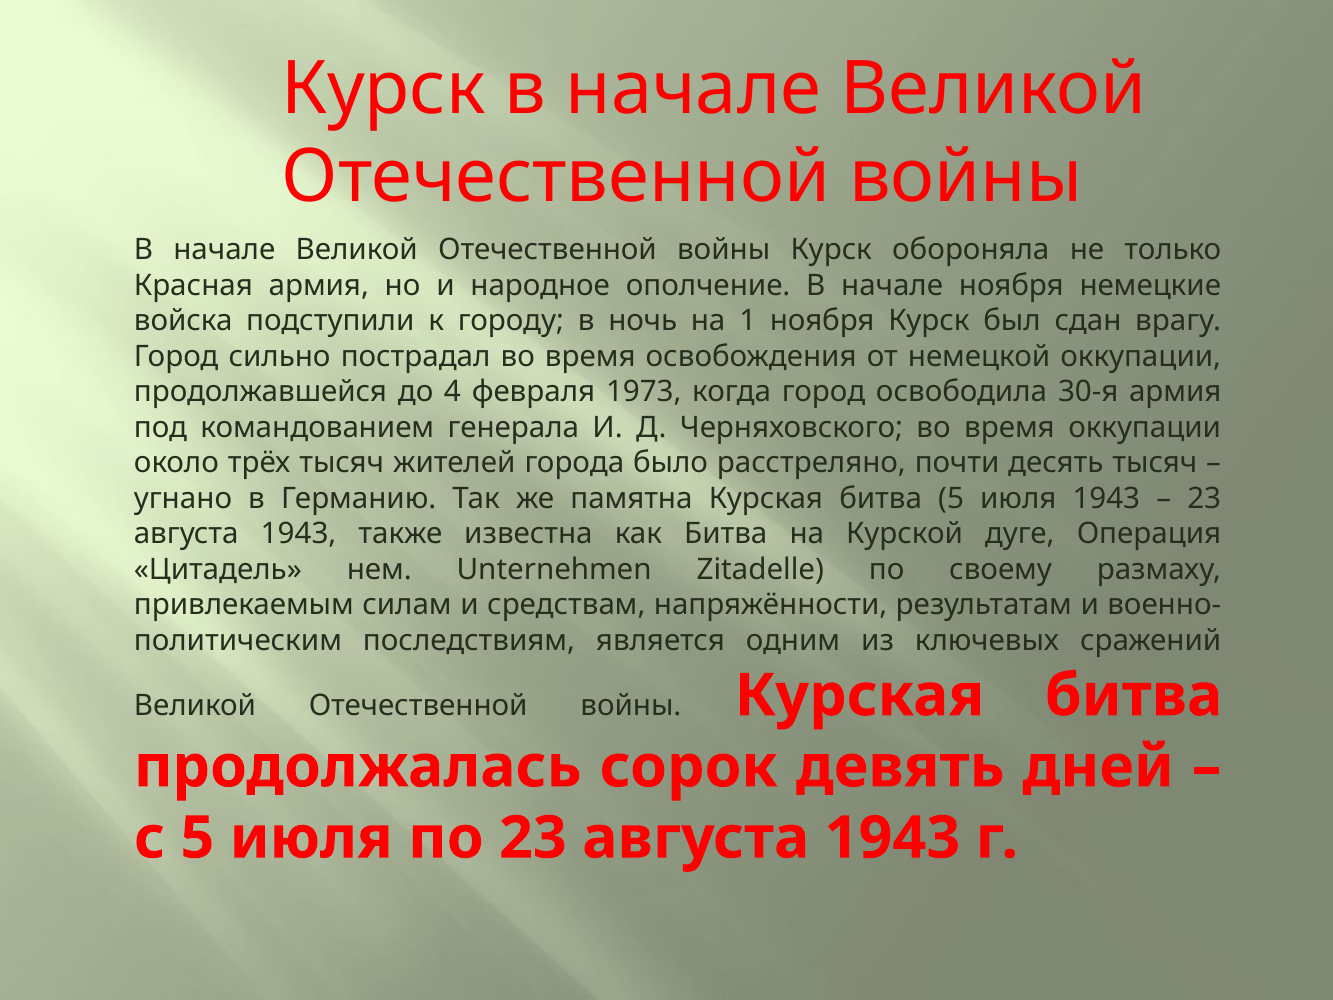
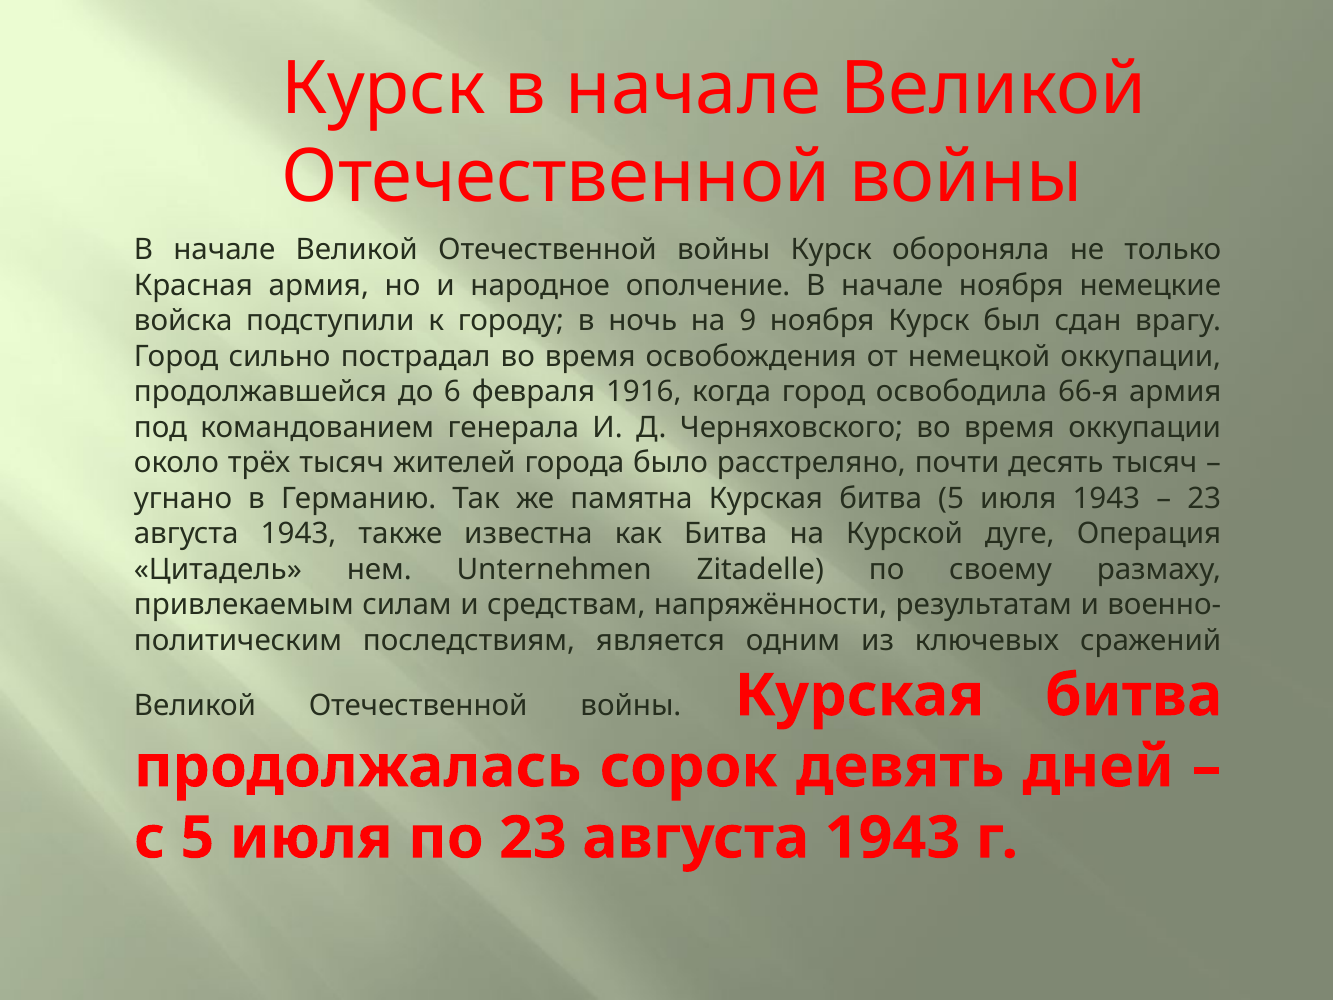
1: 1 -> 9
4: 4 -> 6
1973: 1973 -> 1916
30-я: 30-я -> 66-я
